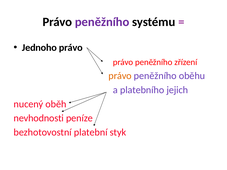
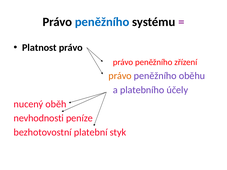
peněžního at (102, 22) colour: purple -> blue
Jednoho: Jednoho -> Platnost
jejich: jejich -> účely
